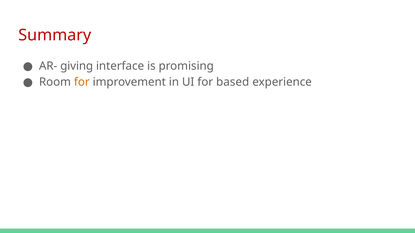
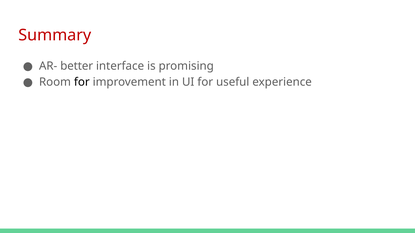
giving: giving -> better
for at (82, 82) colour: orange -> black
based: based -> useful
